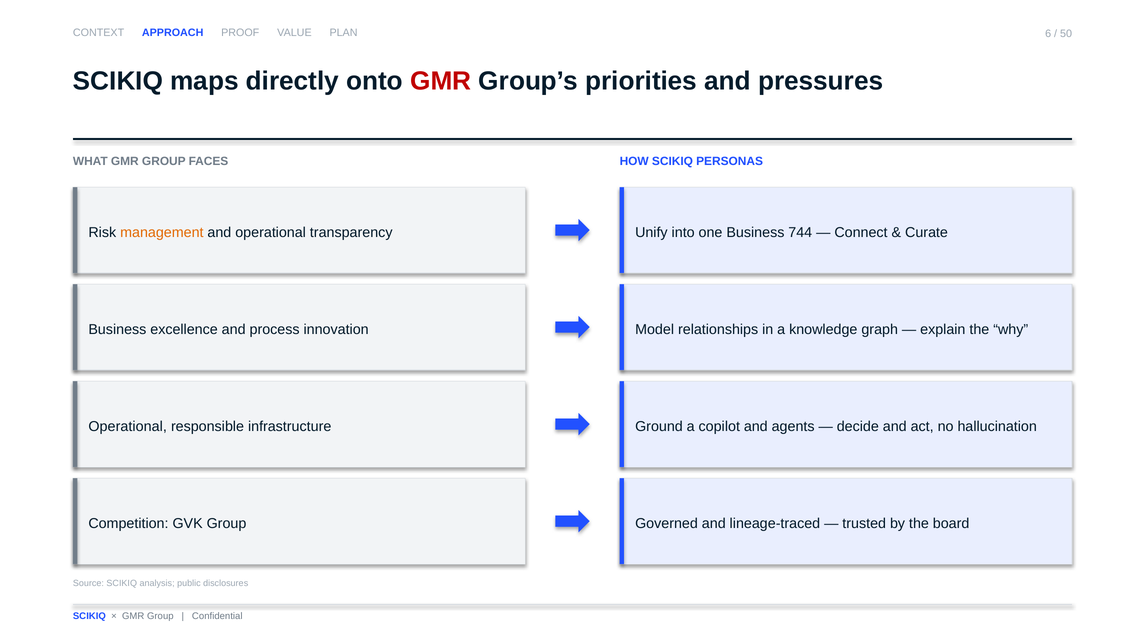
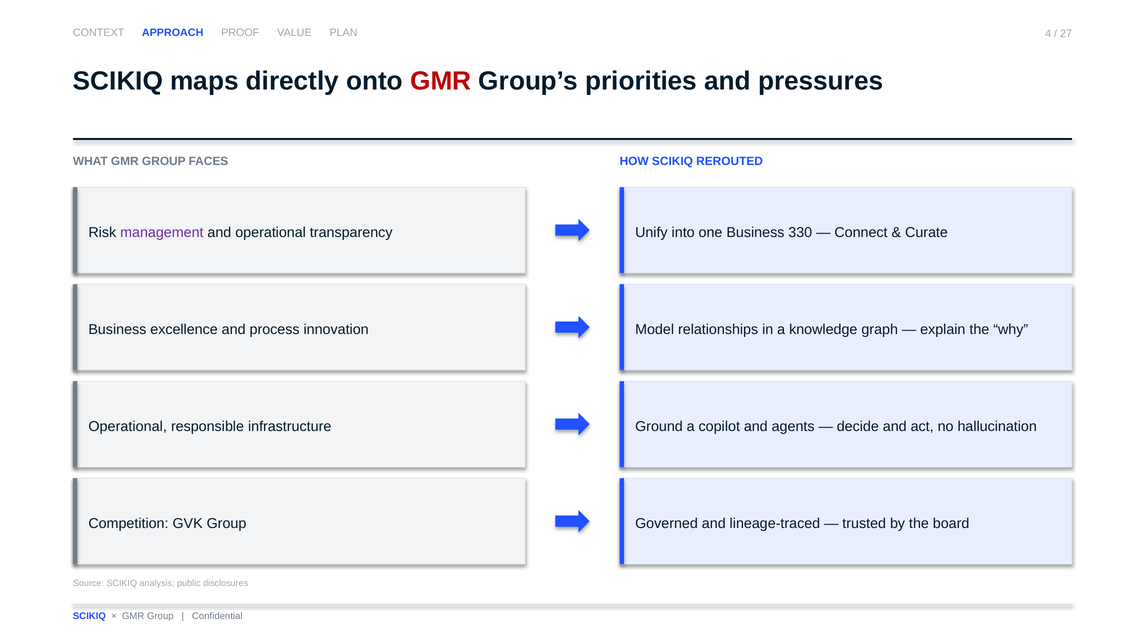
6: 6 -> 4
50: 50 -> 27
PERSONAS: PERSONAS -> REROUTED
management colour: orange -> purple
744: 744 -> 330
